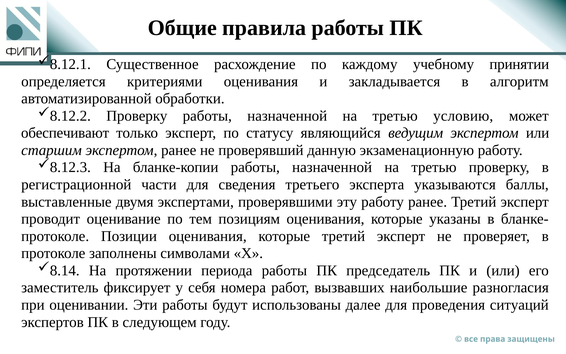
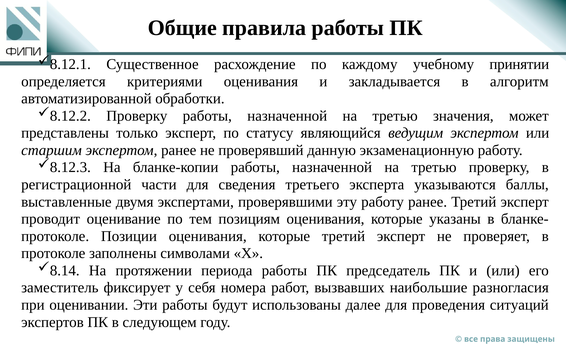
условию: условию -> значения
обеспечивают: обеспечивают -> представлены
